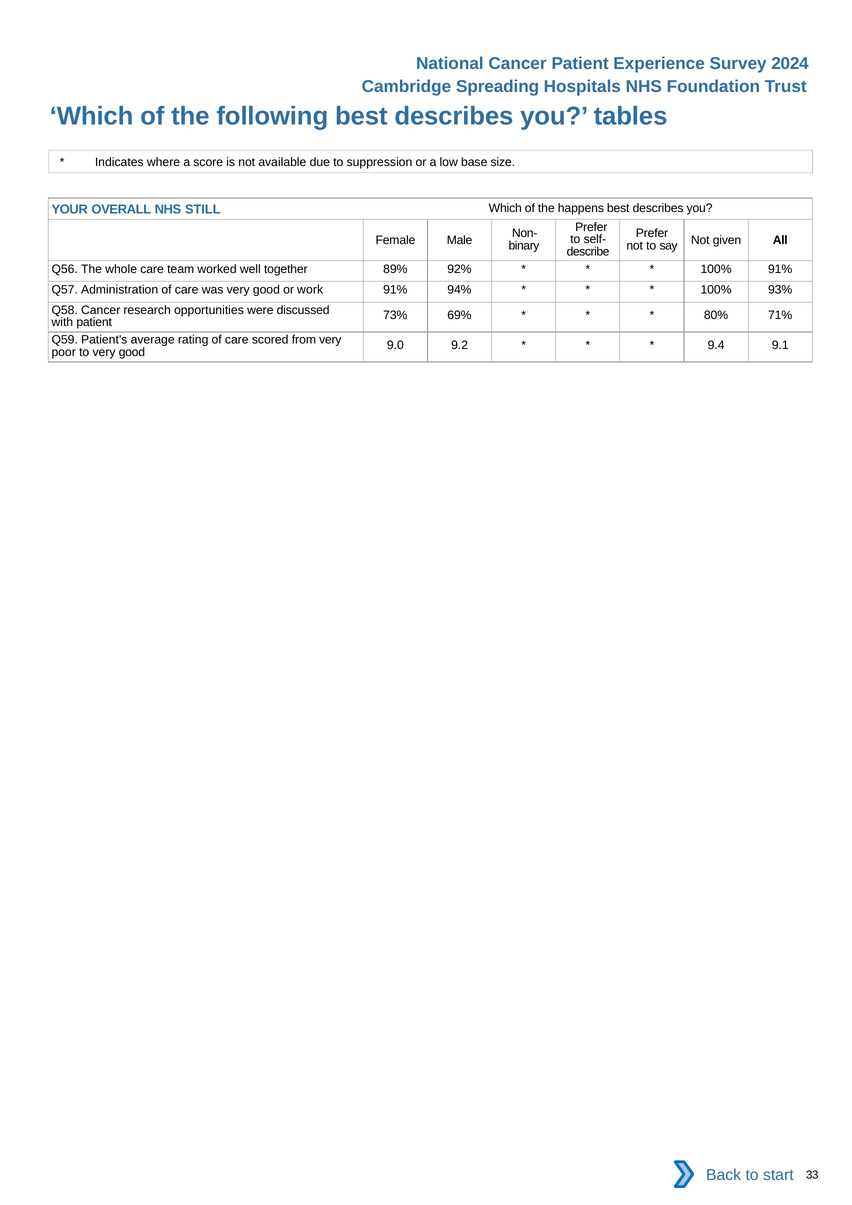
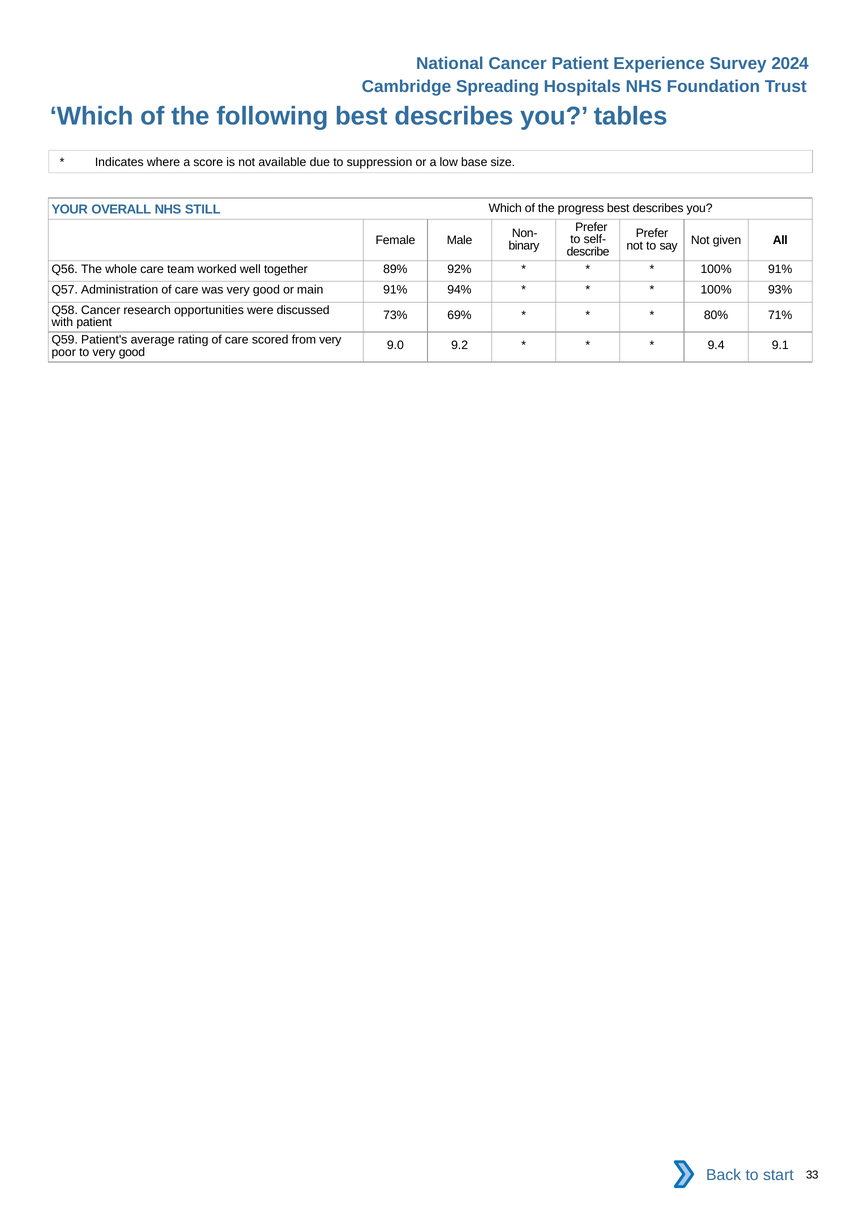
happens: happens -> progress
work: work -> main
